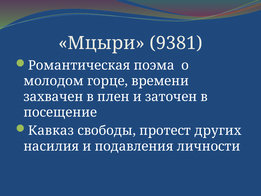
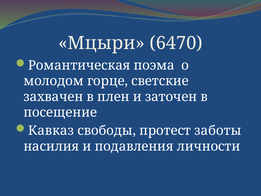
9381: 9381 -> 6470
времени: времени -> светские
других: других -> заботы
